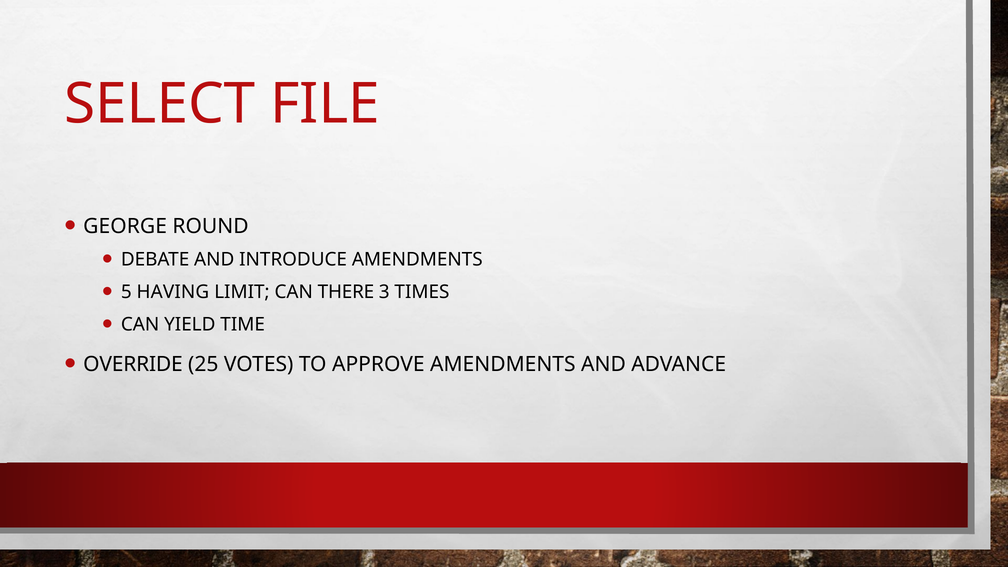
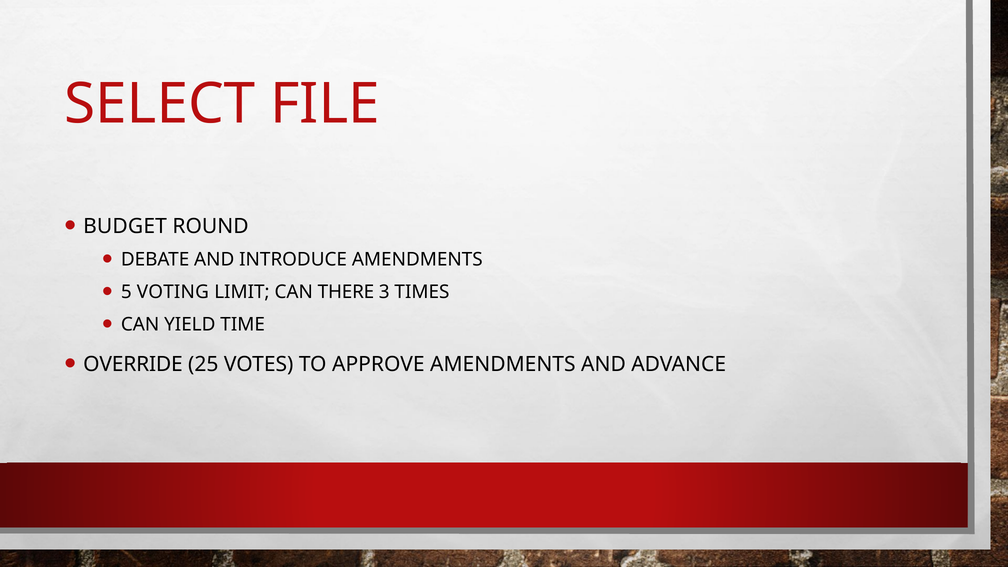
GEORGE: GEORGE -> BUDGET
HAVING: HAVING -> VOTING
